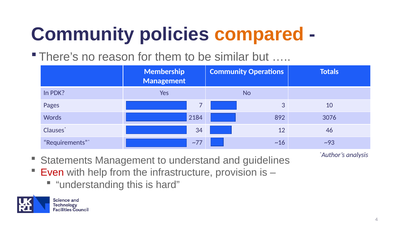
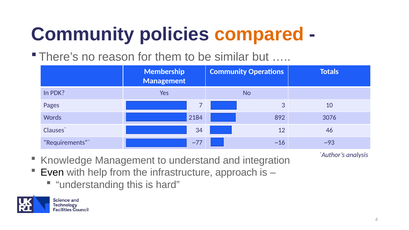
Statements: Statements -> Knowledge
guidelines: guidelines -> integration
Even colour: red -> black
provision: provision -> approach
